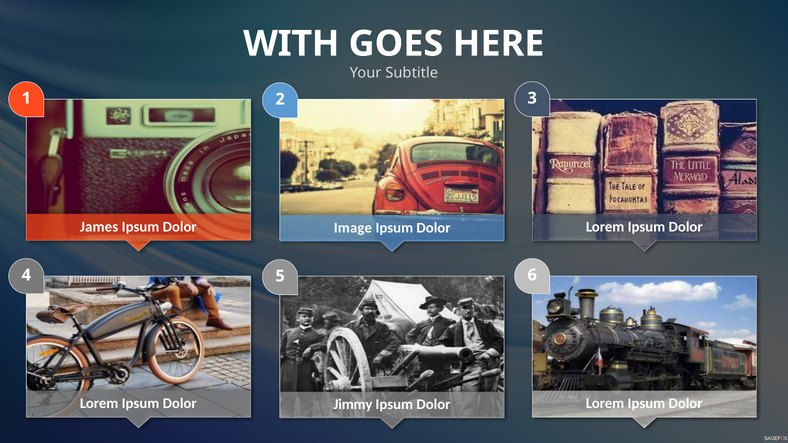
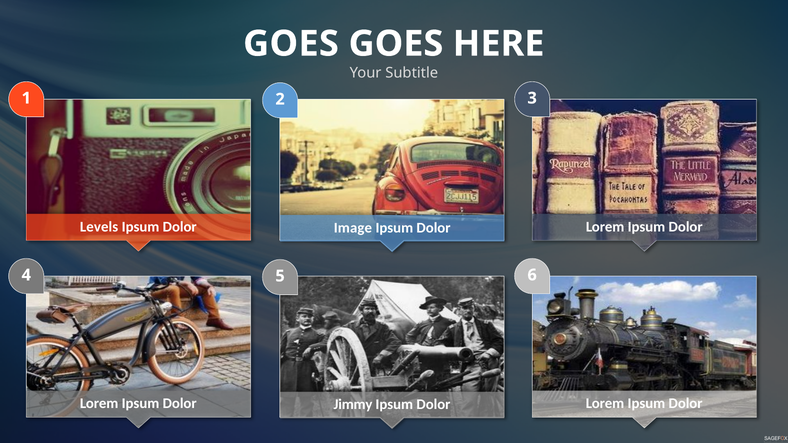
WITH at (291, 44): WITH -> GOES
James: James -> Levels
